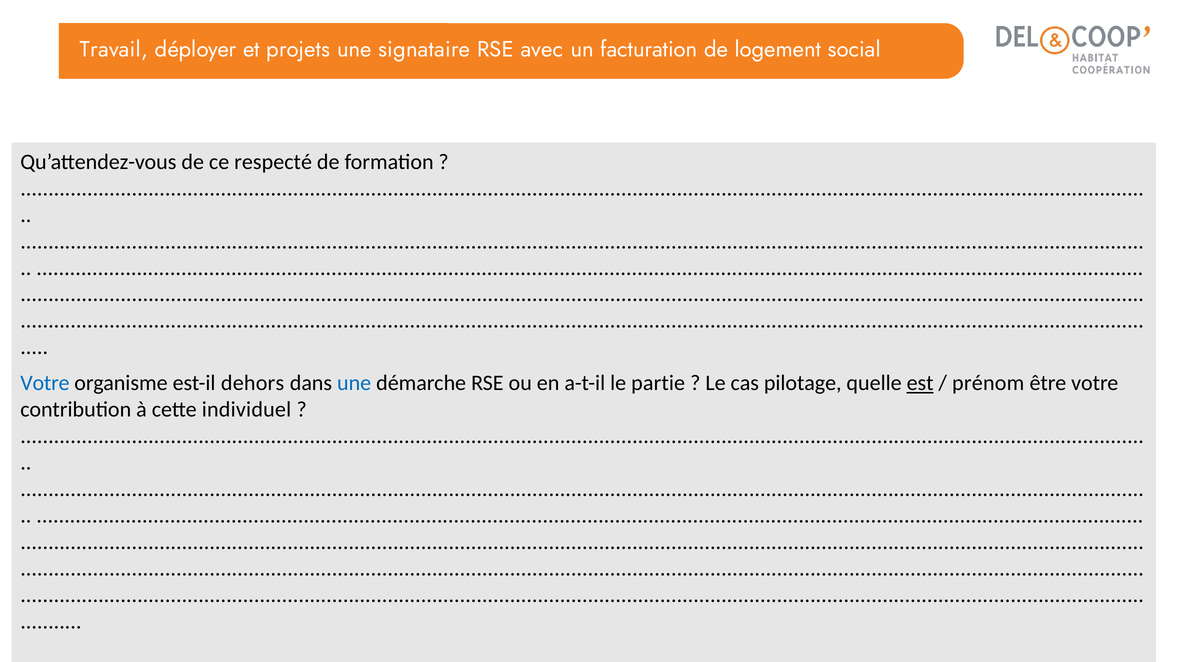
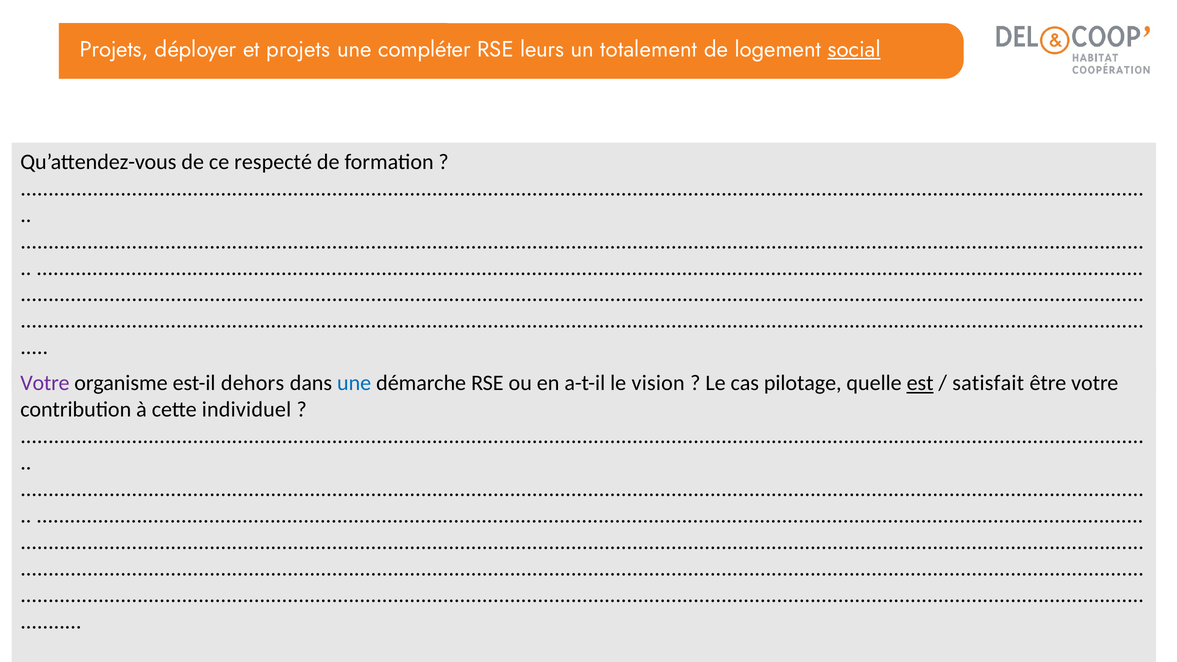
Travail at (114, 49): Travail -> Projets
signataire: signataire -> compléter
avec: avec -> leurs
facturation: facturation -> totalement
social underline: none -> present
Votre at (45, 383) colour: blue -> purple
partie: partie -> vision
prénom: prénom -> satisfait
